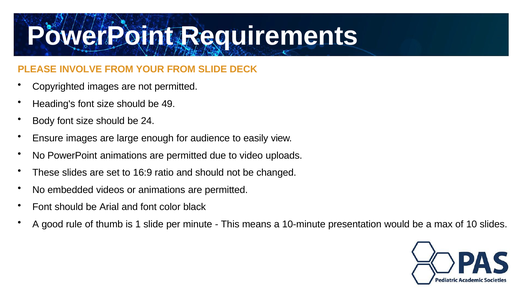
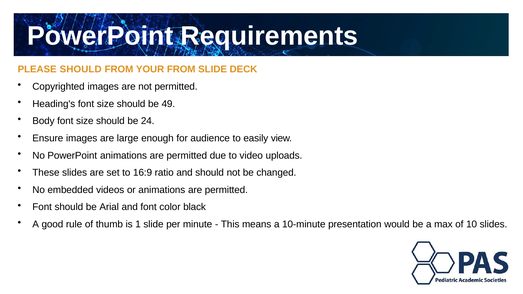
PLEASE INVOLVE: INVOLVE -> SHOULD
